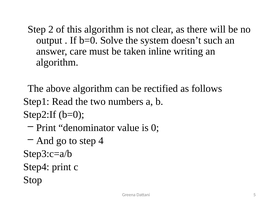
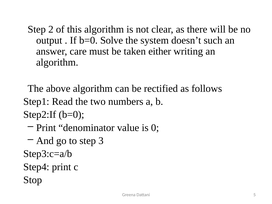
inline: inline -> either
4: 4 -> 3
